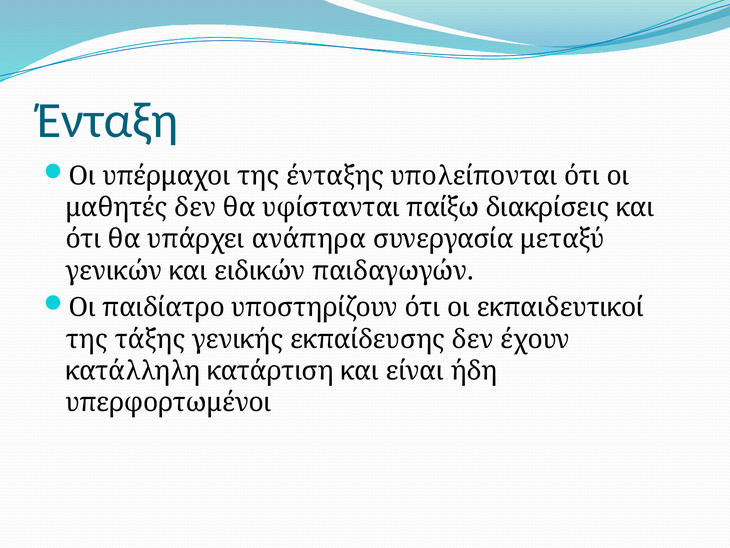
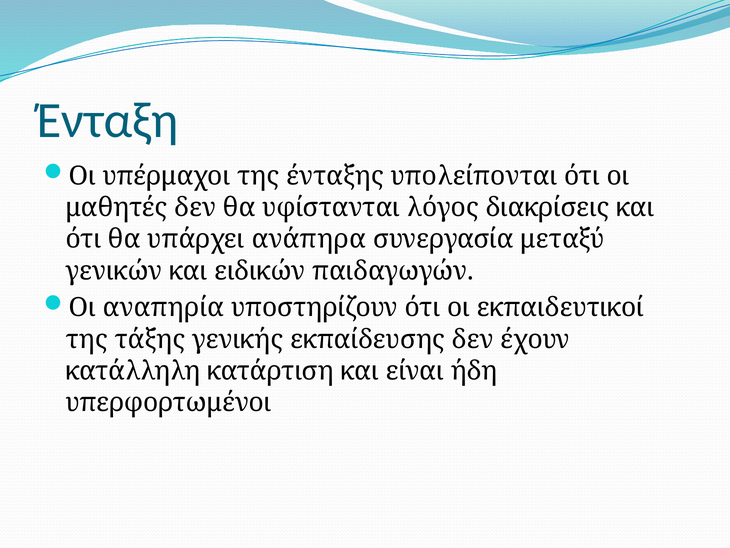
παίξω: παίξω -> λόγος
παιδίατρο: παιδίατρο -> αναπηρία
